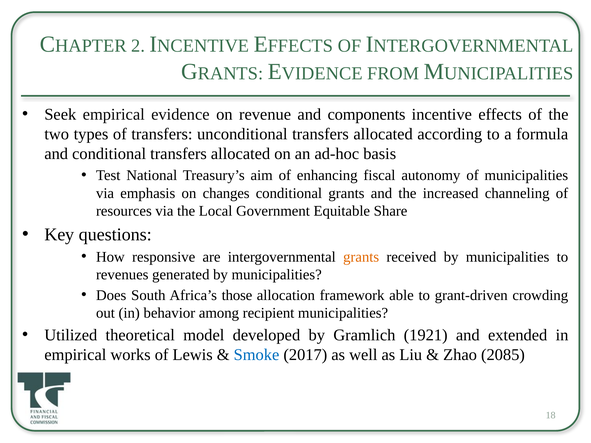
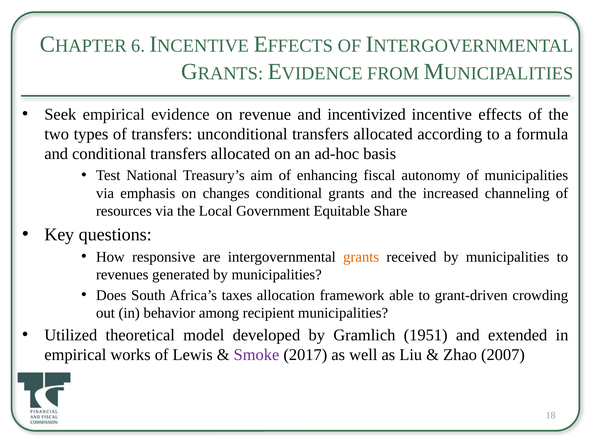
2: 2 -> 6
components: components -> incentivized
those: those -> taxes
1921: 1921 -> 1951
Smoke colour: blue -> purple
2085: 2085 -> 2007
